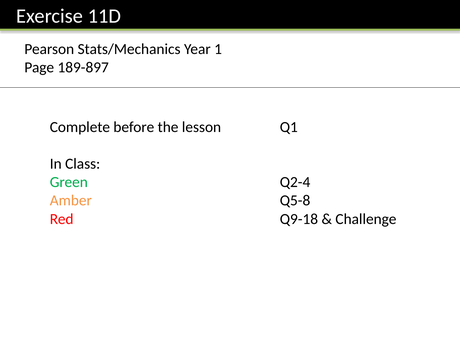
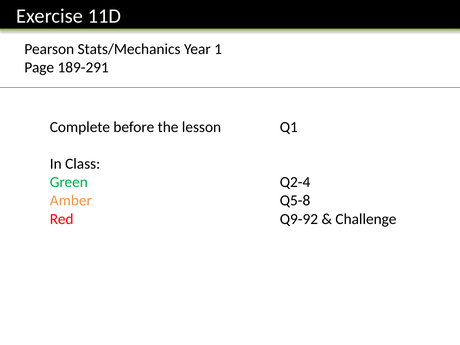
189-897: 189-897 -> 189-291
Q9-18: Q9-18 -> Q9-92
